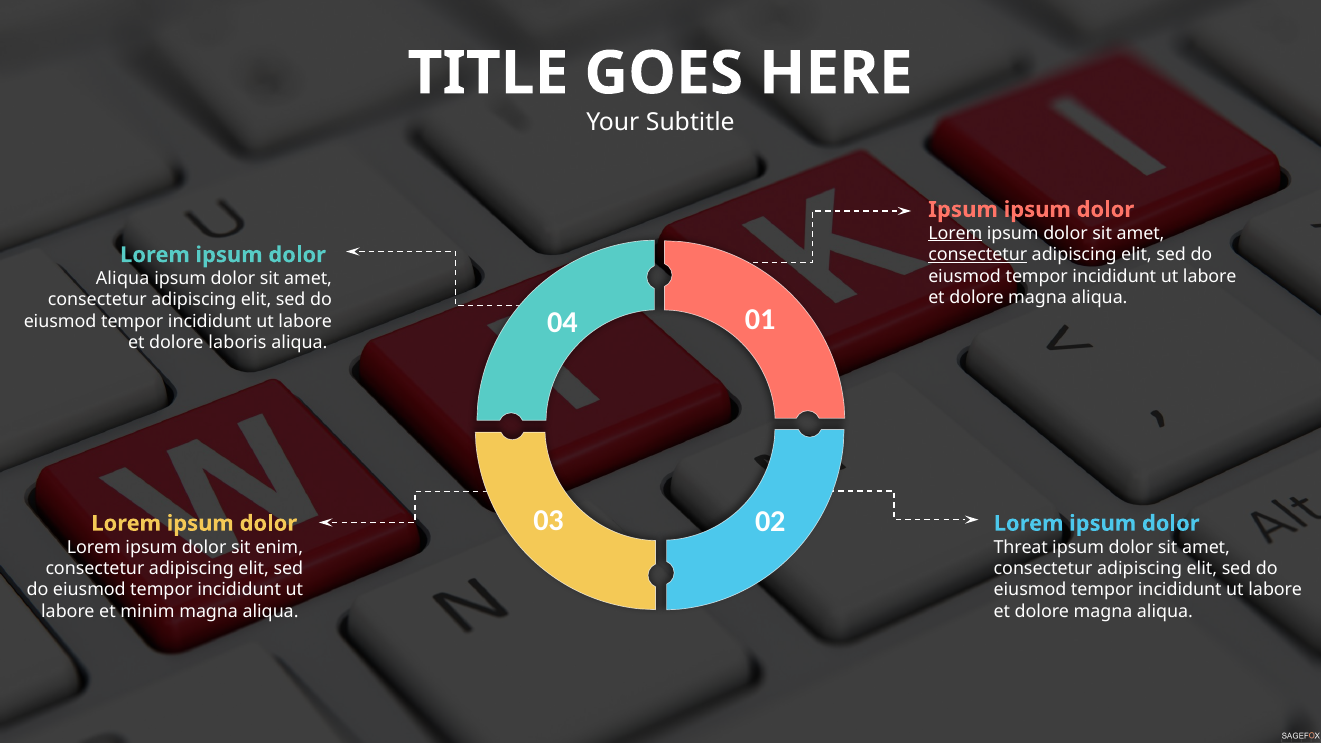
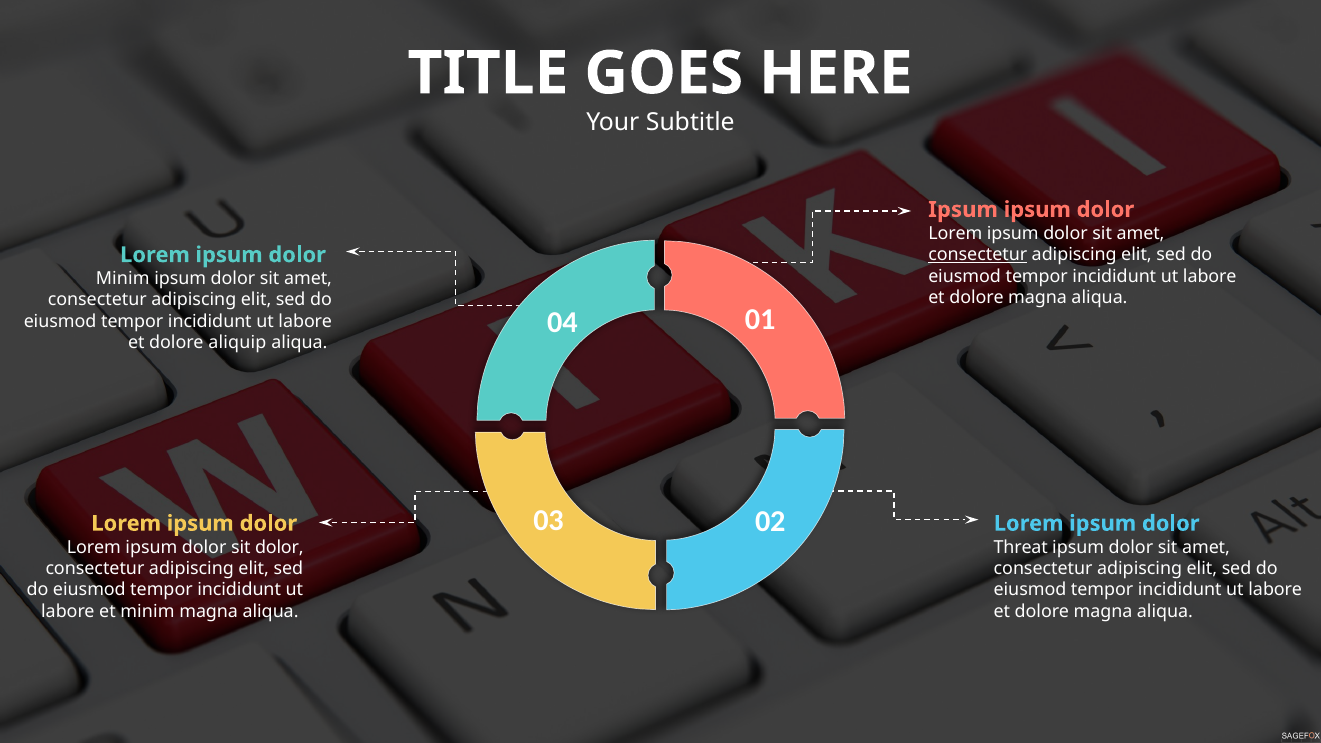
Lorem at (955, 233) underline: present -> none
Aliqua at (123, 279): Aliqua -> Minim
laboris: laboris -> aliquip
sit enim: enim -> dolor
